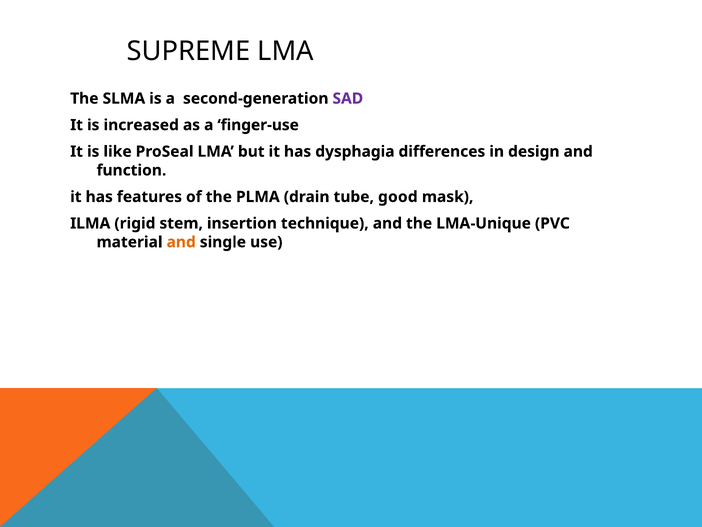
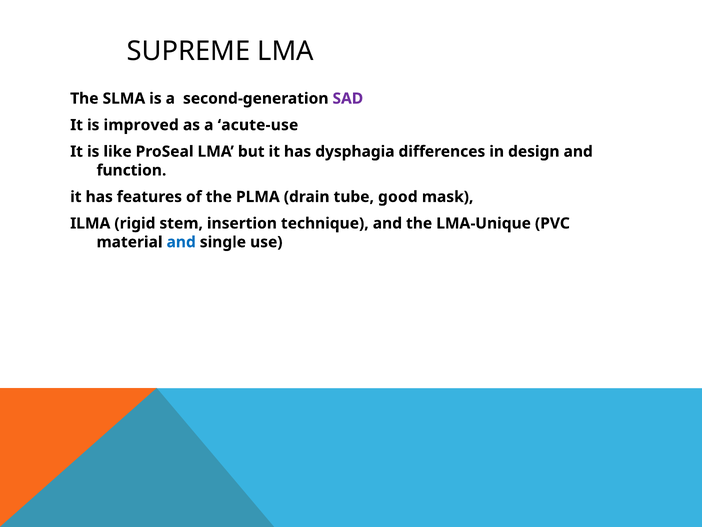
increased: increased -> improved
finger-use: finger-use -> acute-use
and at (181, 242) colour: orange -> blue
